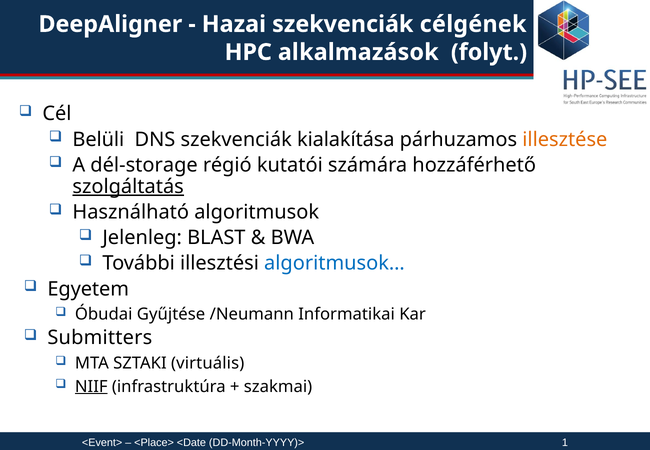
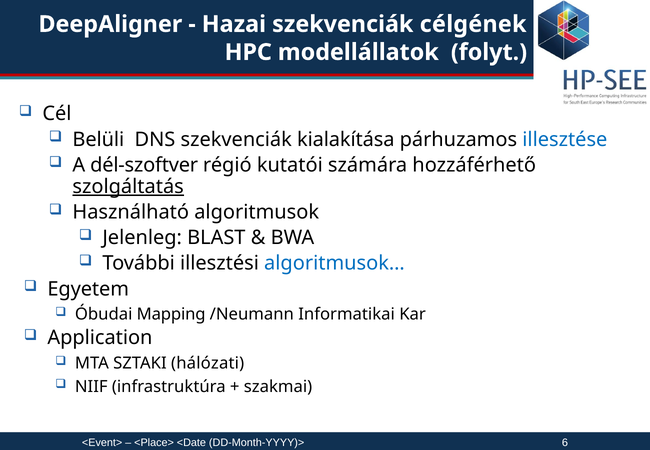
alkalmazások: alkalmazások -> modellállatok
illesztése colour: orange -> blue
dél-storage: dél-storage -> dél-szoftver
Gyűjtése: Gyűjtése -> Mapping
Submitters: Submitters -> Application
virtuális: virtuális -> hálózati
NIIF underline: present -> none
1: 1 -> 6
